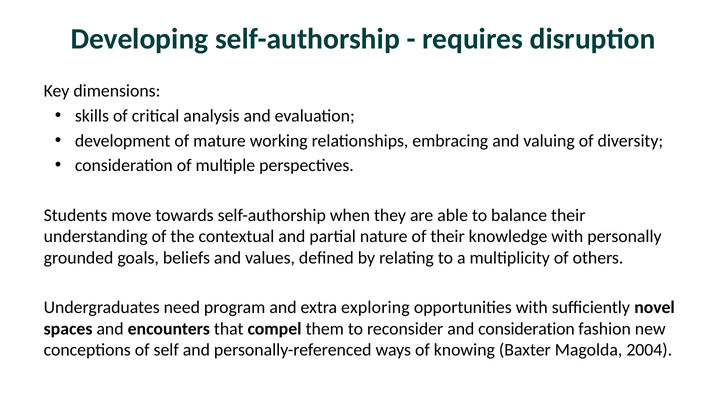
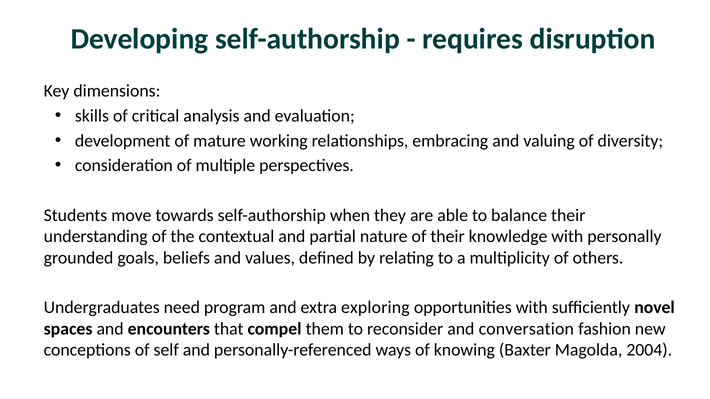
and consideration: consideration -> conversation
